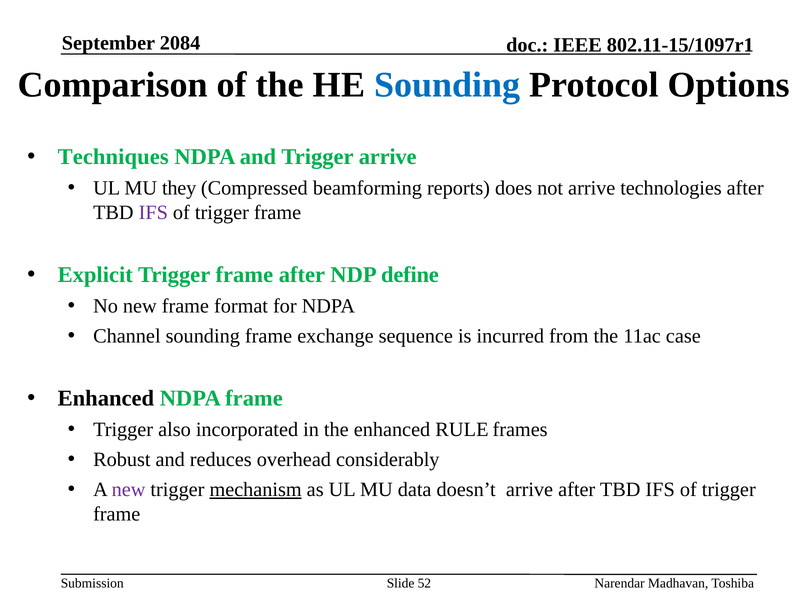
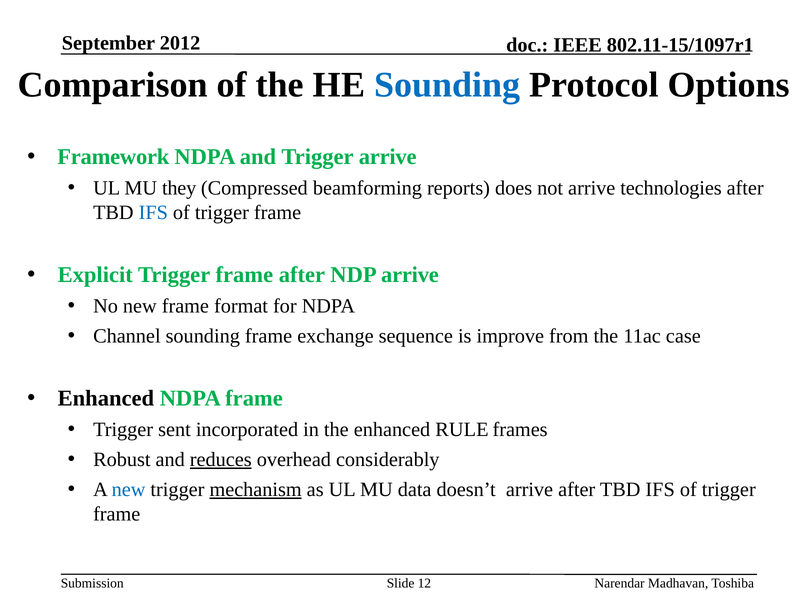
2084: 2084 -> 2012
Techniques: Techniques -> Framework
IFS at (153, 212) colour: purple -> blue
NDP define: define -> arrive
incurred: incurred -> improve
also: also -> sent
reduces underline: none -> present
new at (129, 490) colour: purple -> blue
52: 52 -> 12
